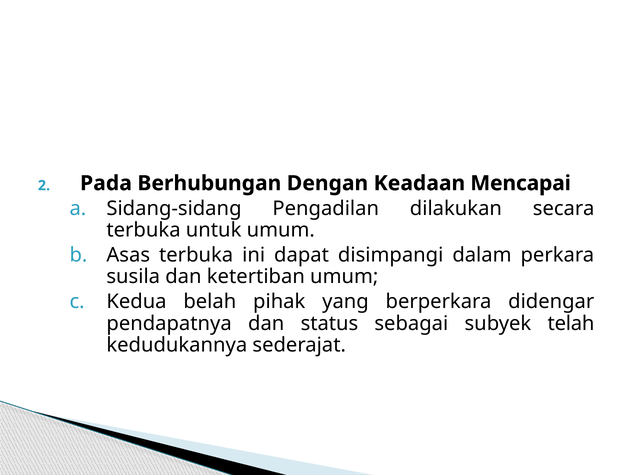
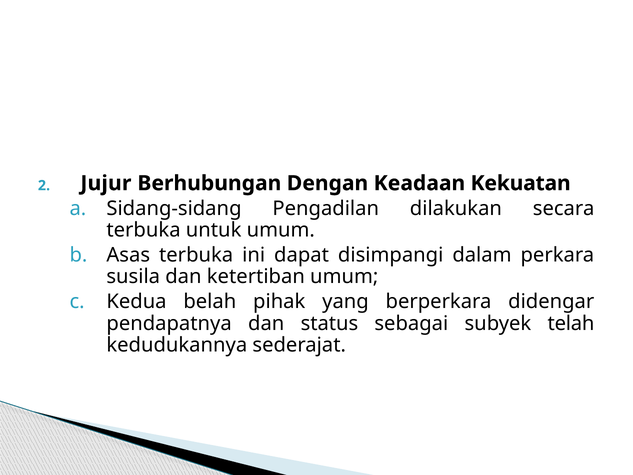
Pada: Pada -> Jujur
Mencapai: Mencapai -> Kekuatan
